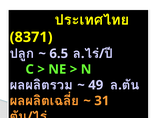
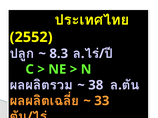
8371: 8371 -> 2552
6.5: 6.5 -> 8.3
49: 49 -> 38
31: 31 -> 33
